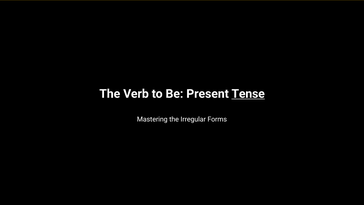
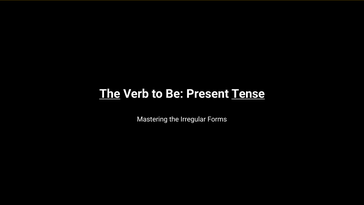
The at (110, 94) underline: none -> present
